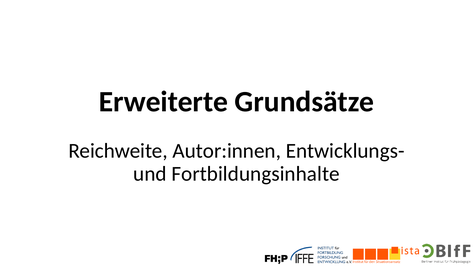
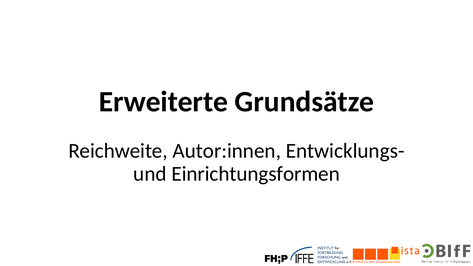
Fortbildungsinhalte: Fortbildungsinhalte -> Einrichtungsformen
